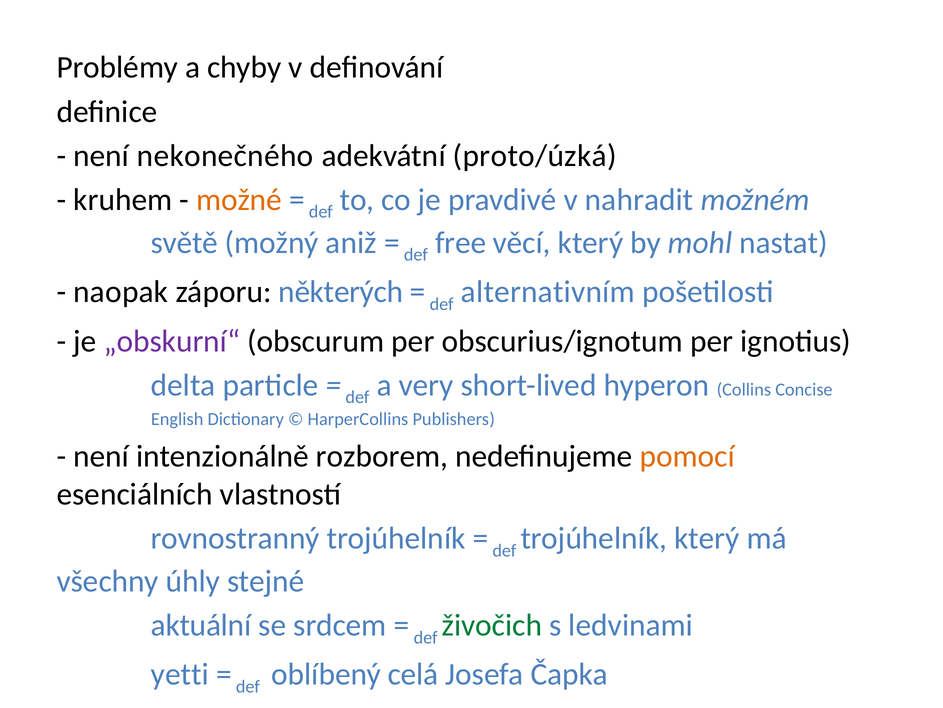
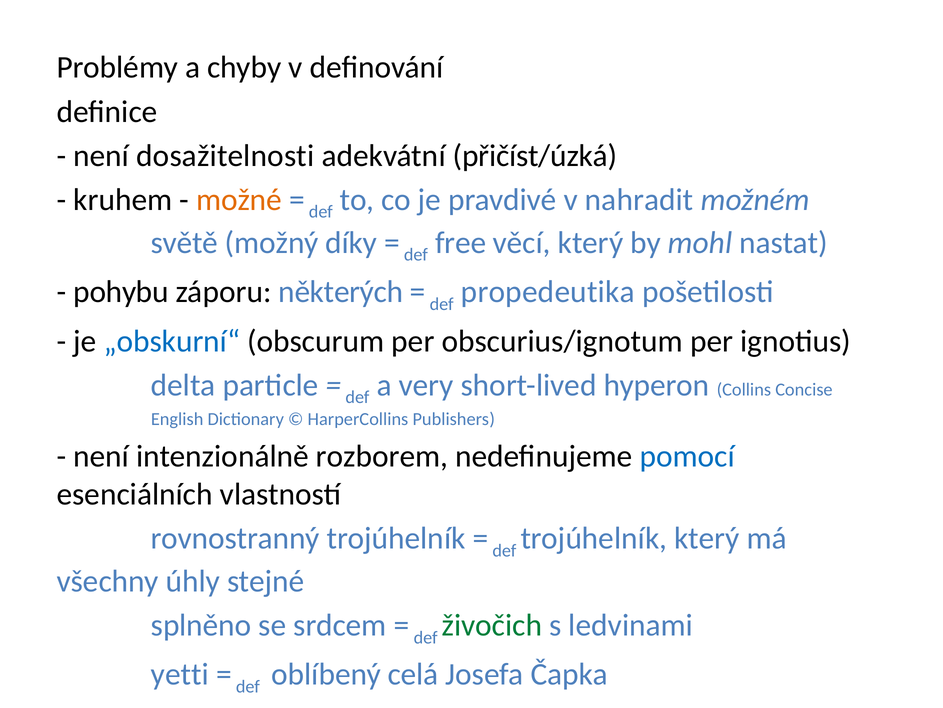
nekonečného: nekonečného -> dosažitelnosti
proto/úzká: proto/úzká -> přičíst/úzká
aniž: aniž -> díky
naopak: naopak -> pohybu
alternativním: alternativním -> propedeutika
„obskurní“ colour: purple -> blue
pomocí colour: orange -> blue
aktuální: aktuální -> splněno
